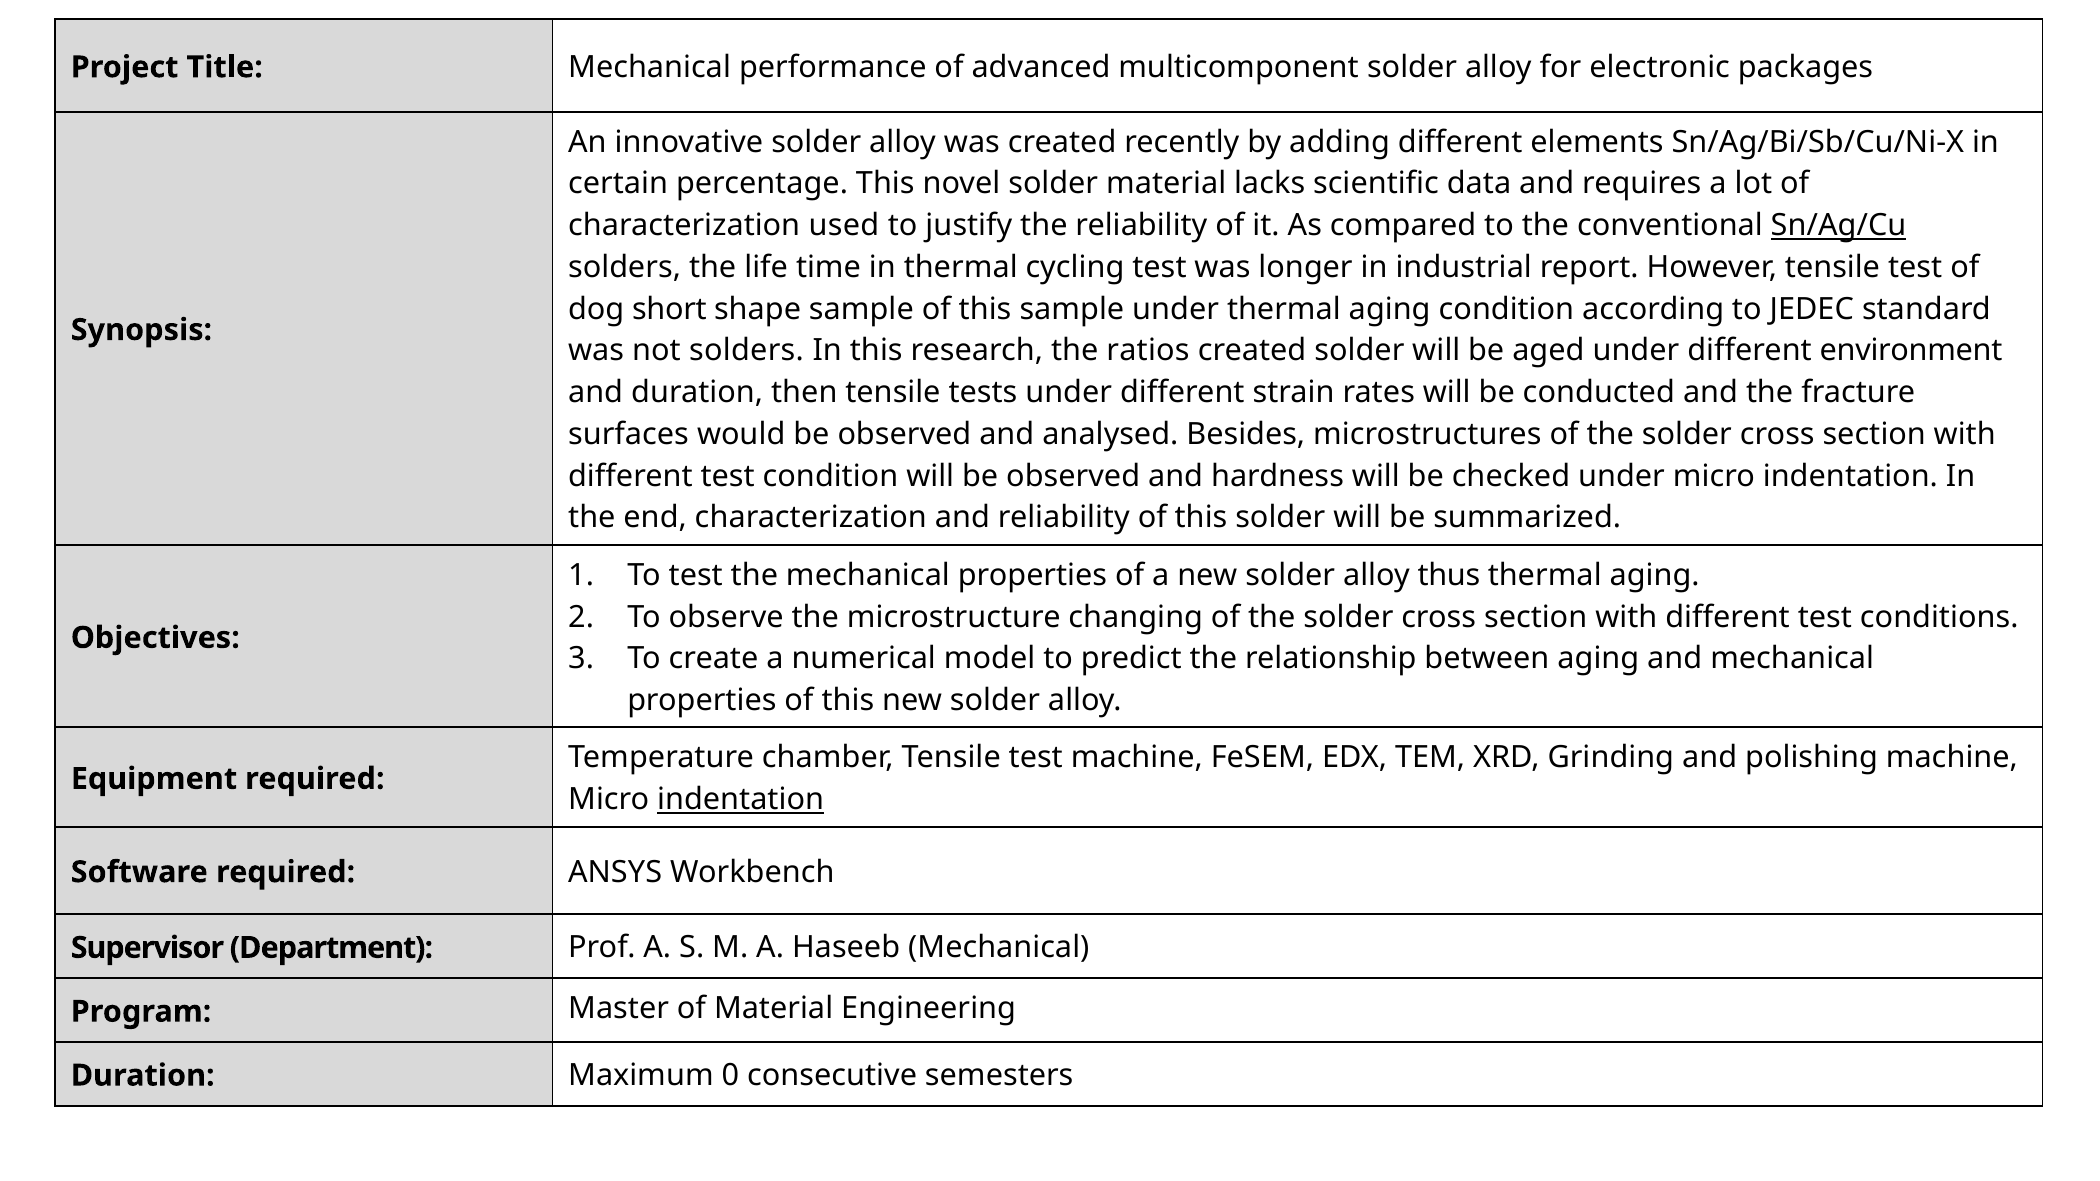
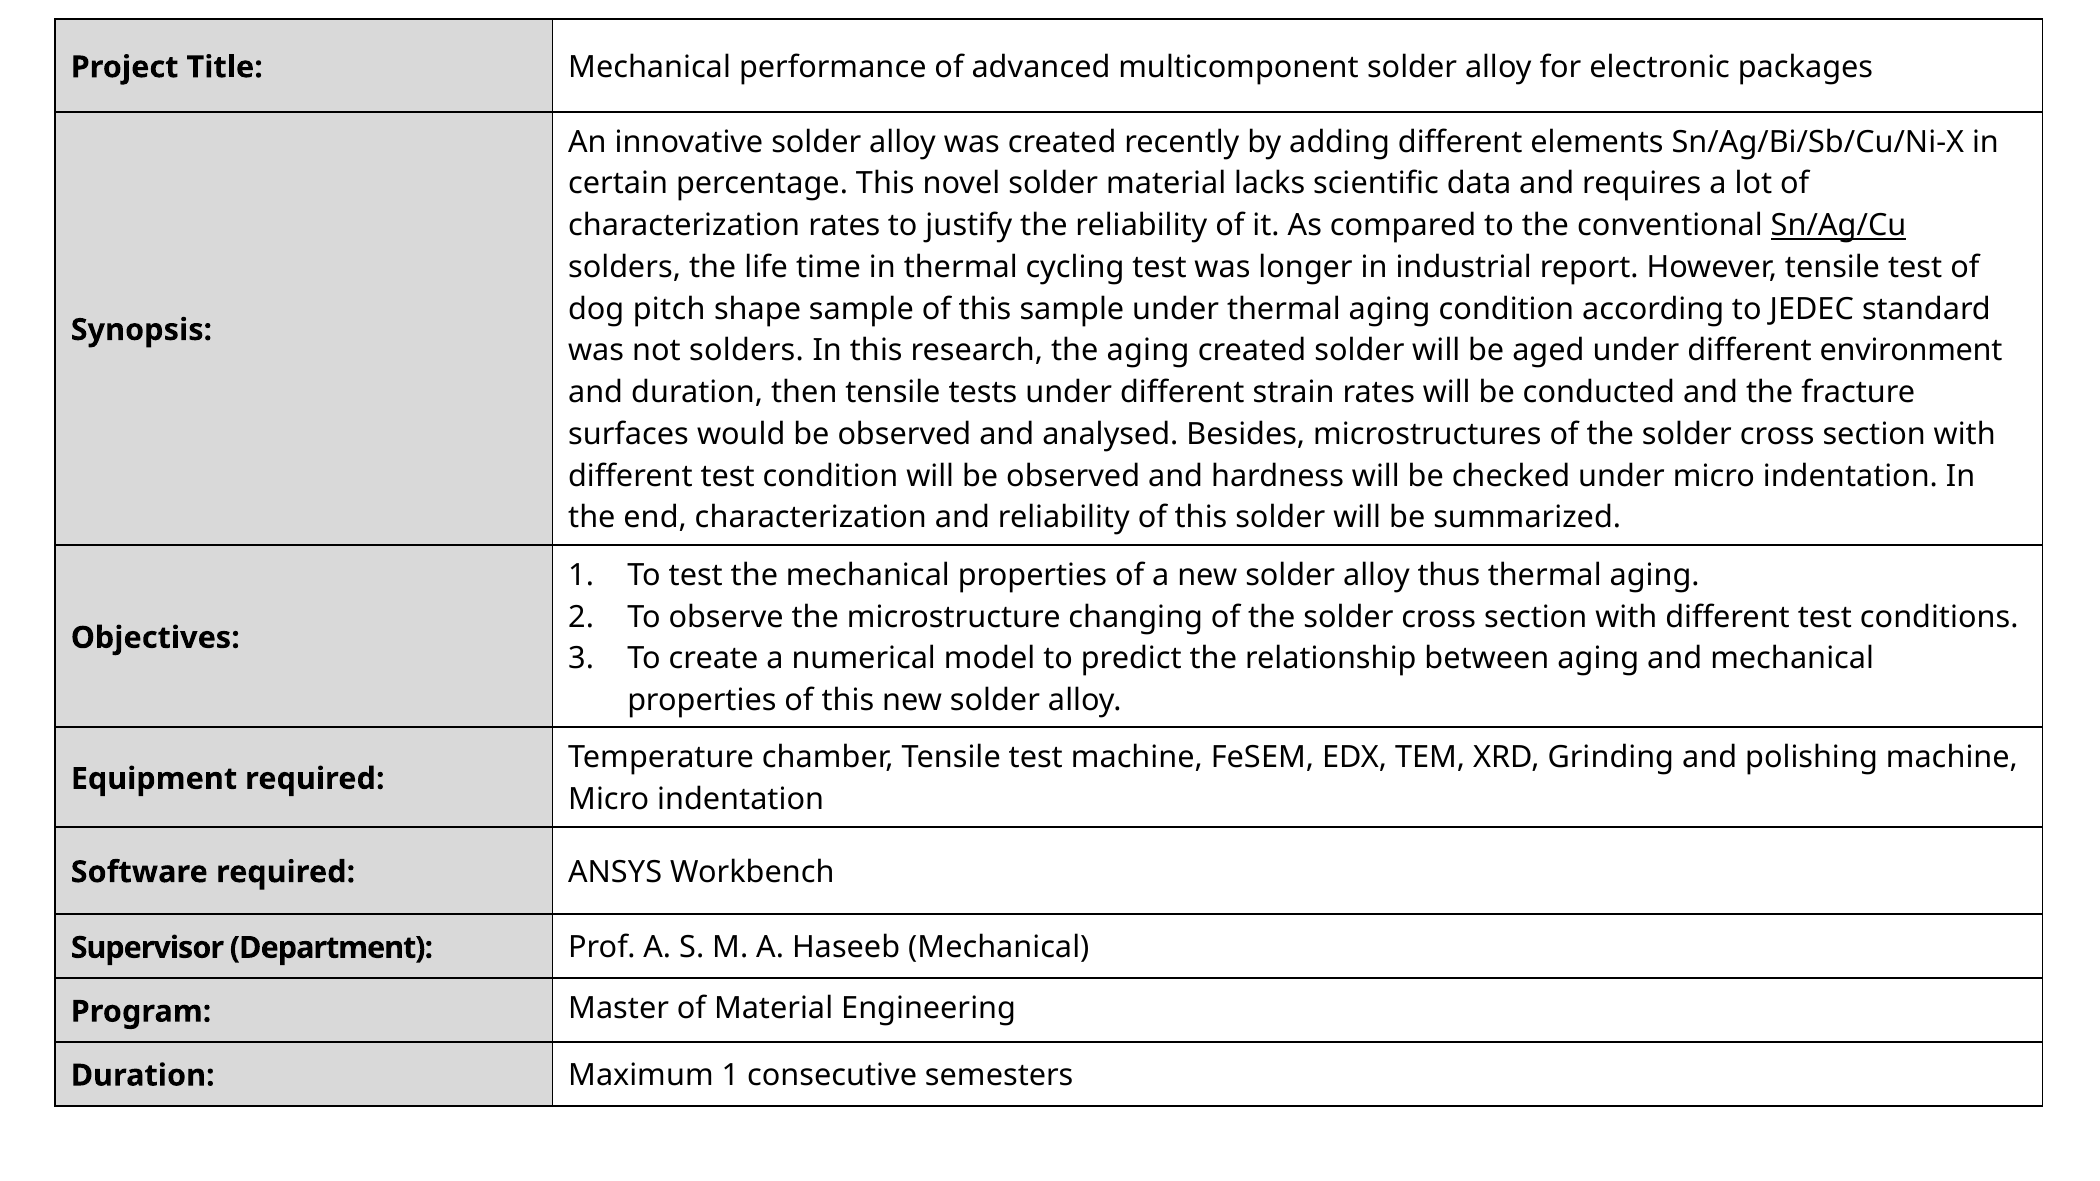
characterization used: used -> rates
short: short -> pitch
the ratios: ratios -> aging
indentation at (741, 800) underline: present -> none
Maximum 0: 0 -> 1
